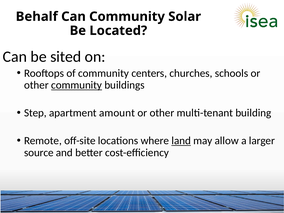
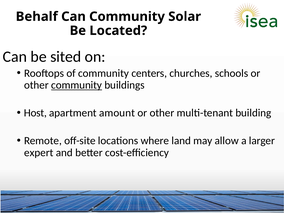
Step: Step -> Host
land underline: present -> none
source: source -> expert
